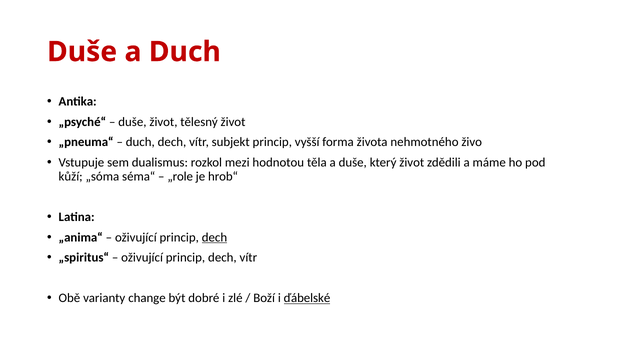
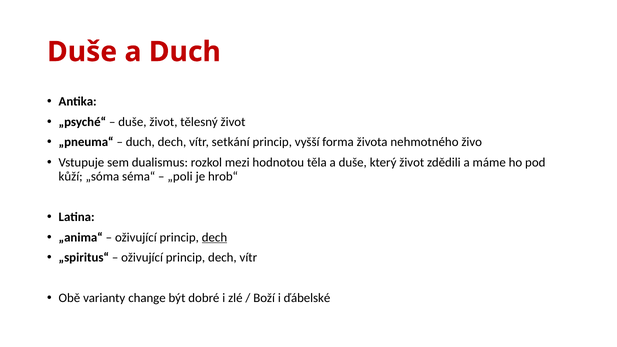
subjekt: subjekt -> setkání
„role: „role -> „poli
ďábelské underline: present -> none
